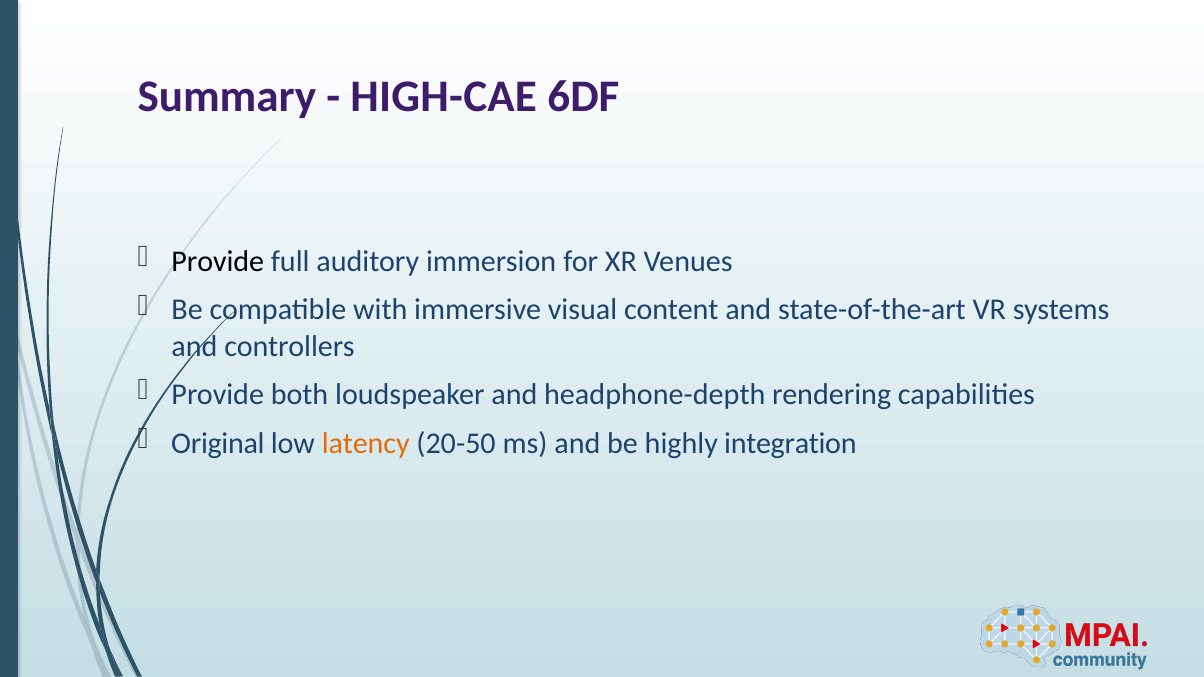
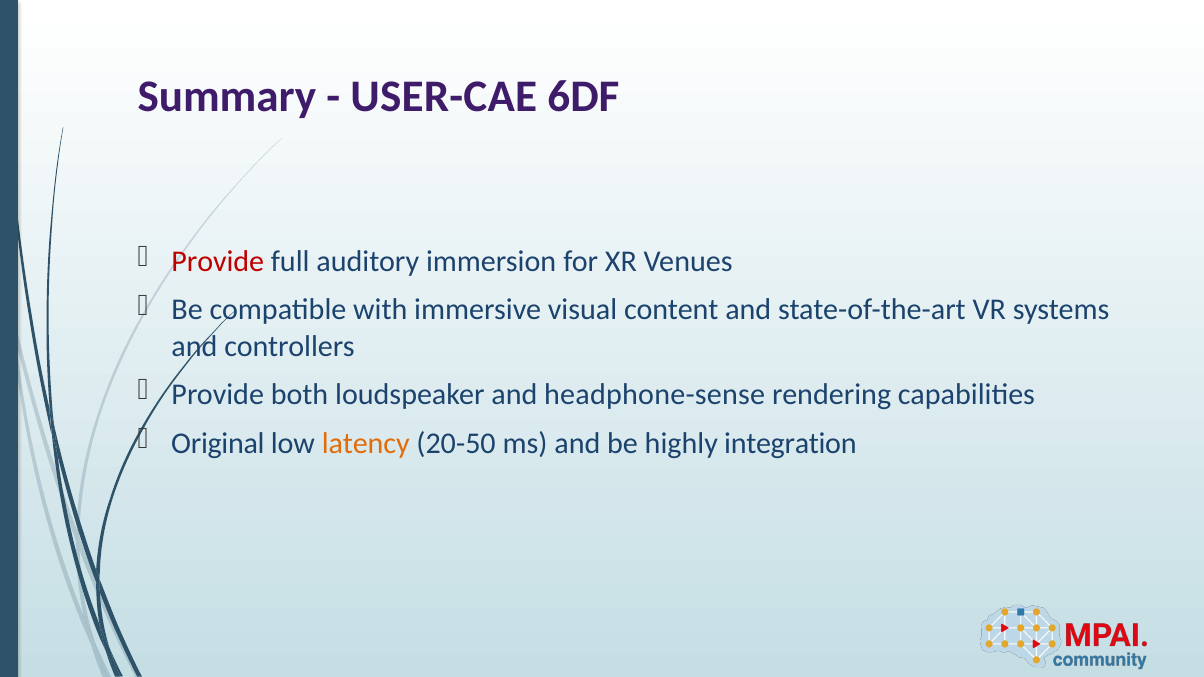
HIGH-CAE: HIGH-CAE -> USER-CAE
Provide at (218, 261) colour: black -> red
headphone-depth: headphone-depth -> headphone-sense
